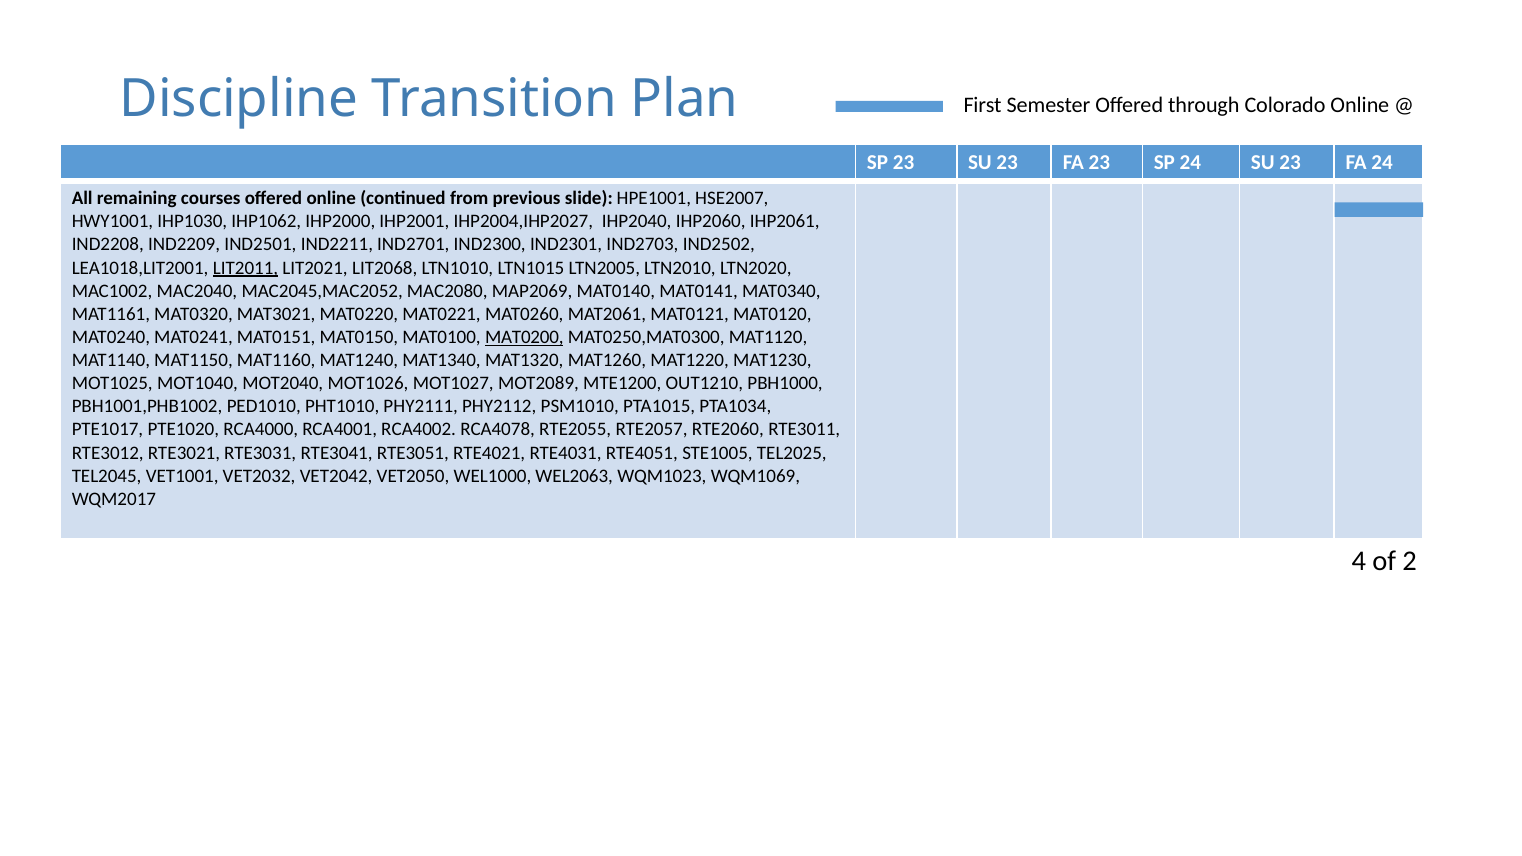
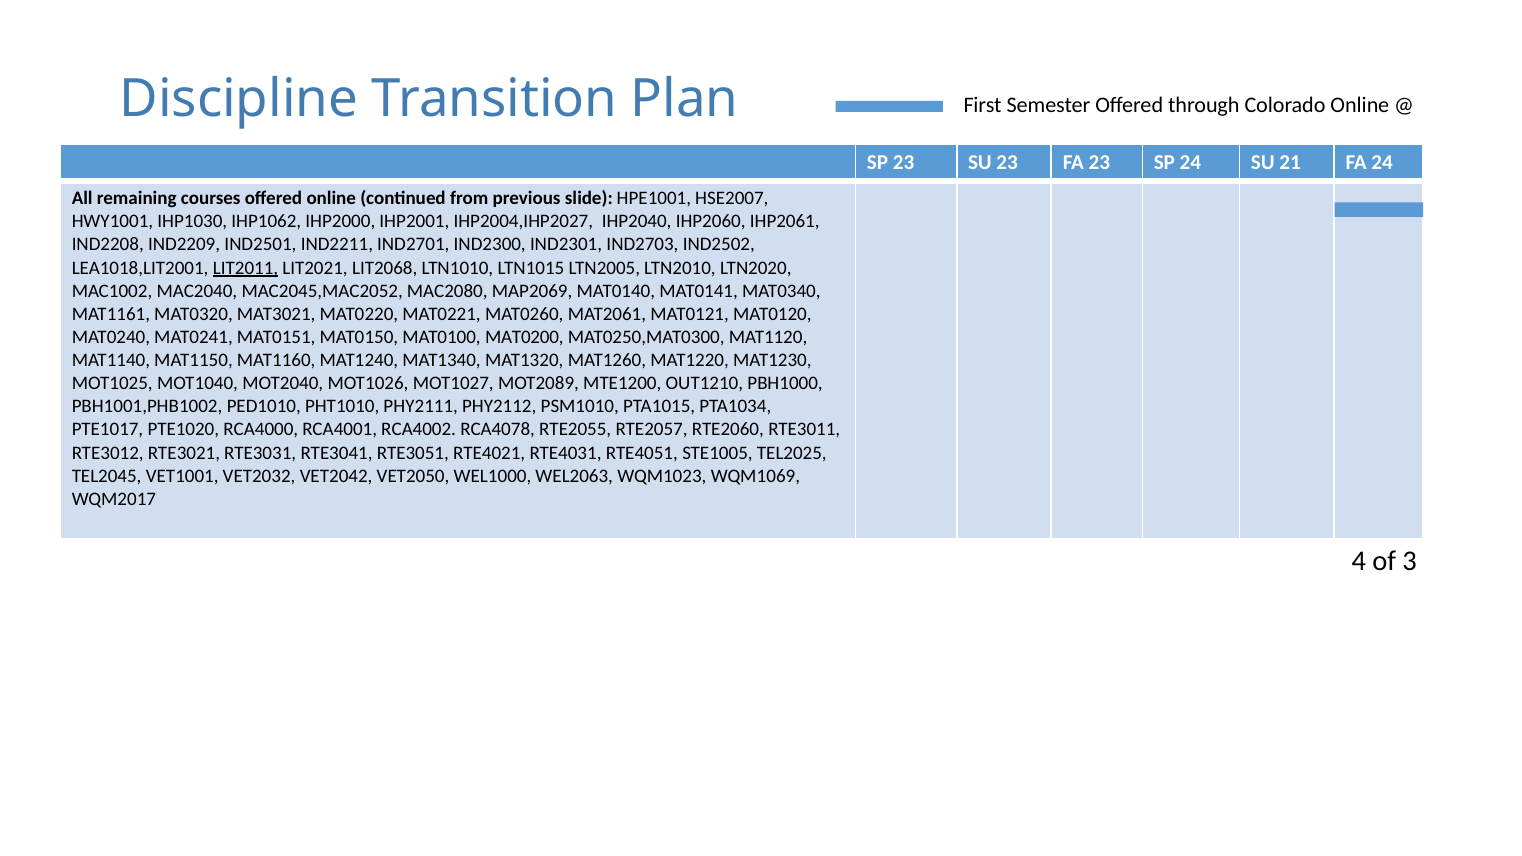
24 SU 23: 23 -> 21
MAT0200 underline: present -> none
2: 2 -> 3
